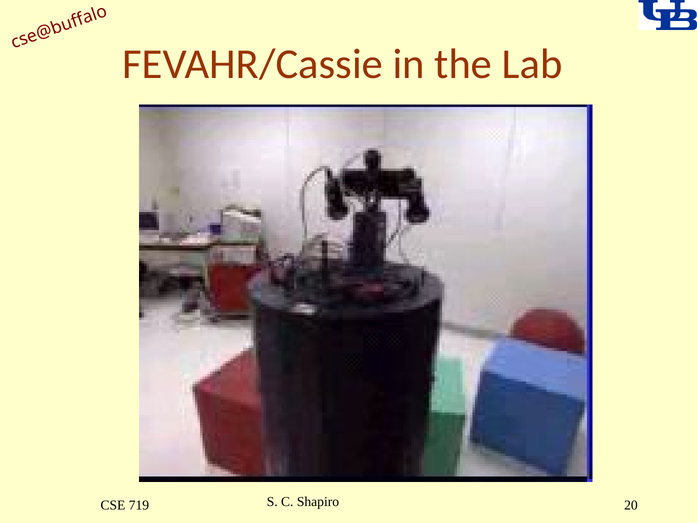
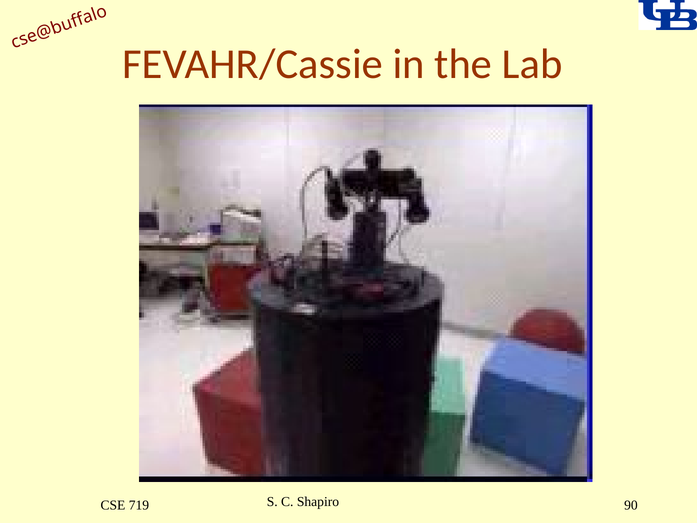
20: 20 -> 90
